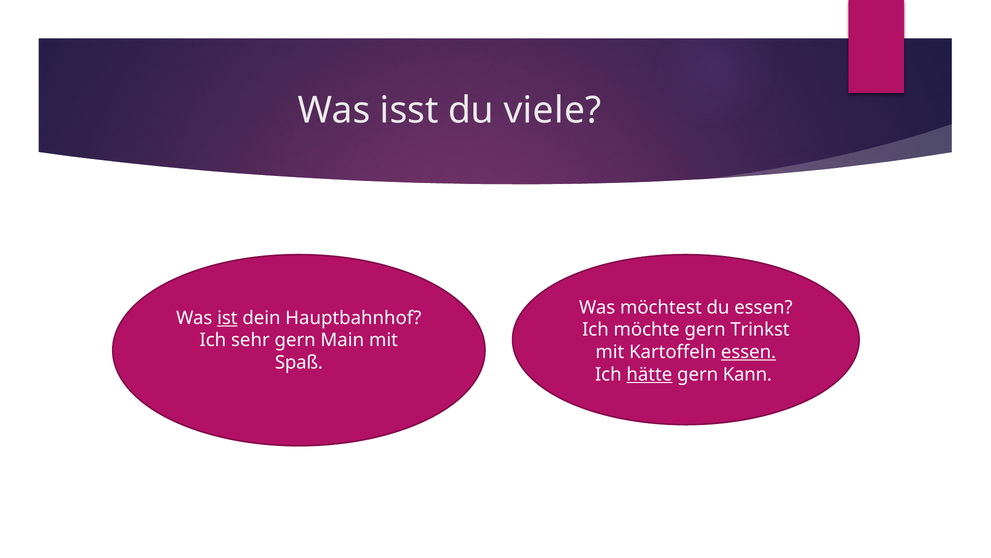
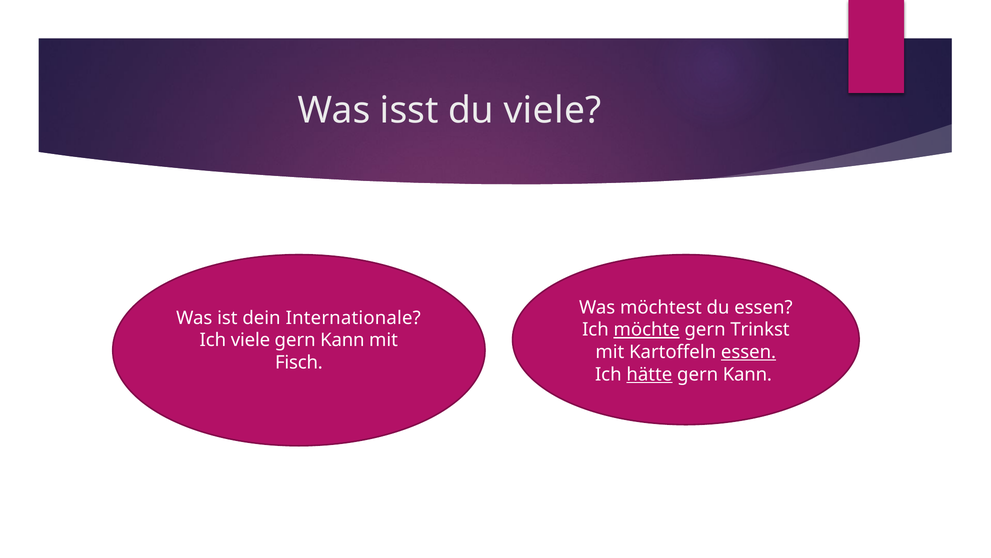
ist underline: present -> none
Hauptbahnhof: Hauptbahnhof -> Internationale
möchte underline: none -> present
Ich sehr: sehr -> viele
Main at (342, 340): Main -> Kann
Spaß: Spaß -> Fisch
